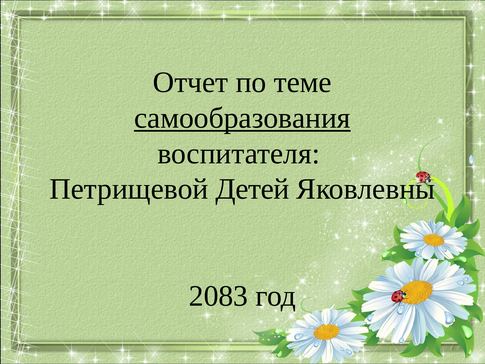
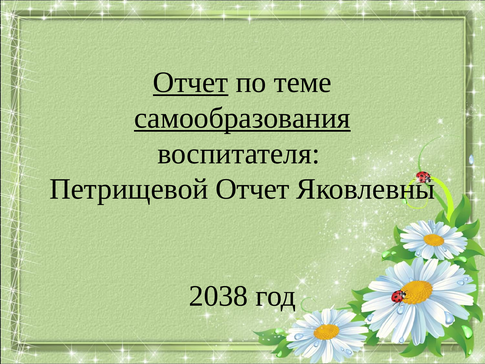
Отчет at (191, 82) underline: none -> present
Петрищевой Детей: Детей -> Отчет
2083: 2083 -> 2038
